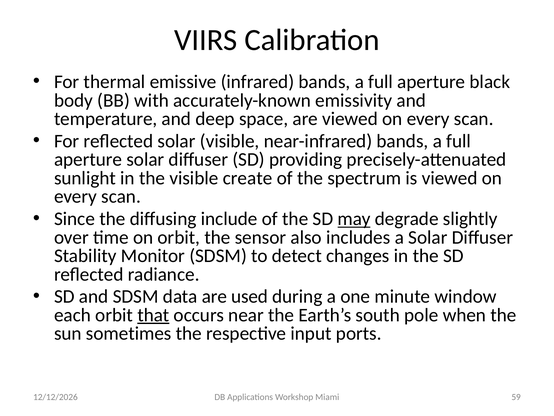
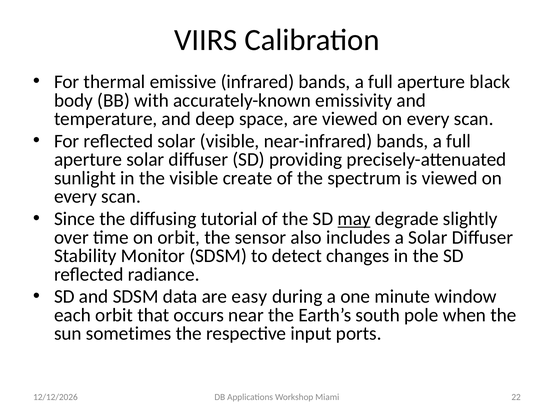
include: include -> tutorial
used: used -> easy
that underline: present -> none
59: 59 -> 22
